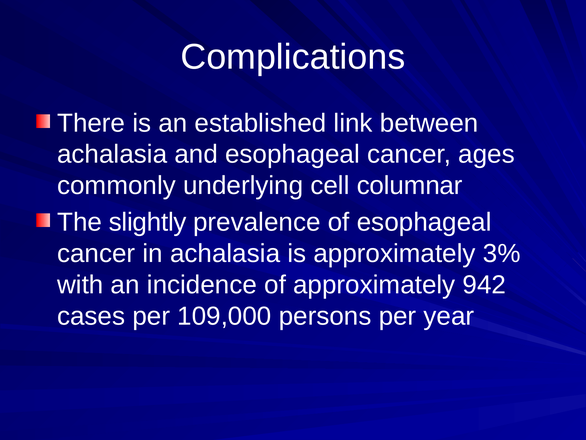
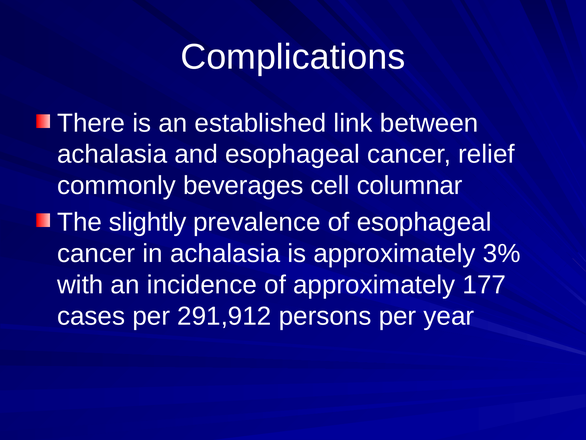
ages: ages -> relief
underlying: underlying -> beverages
942: 942 -> 177
109,000: 109,000 -> 291,912
